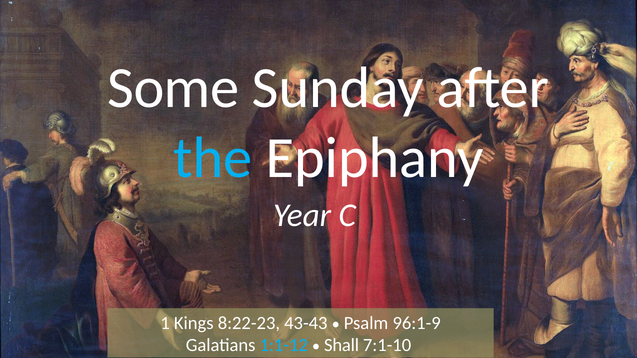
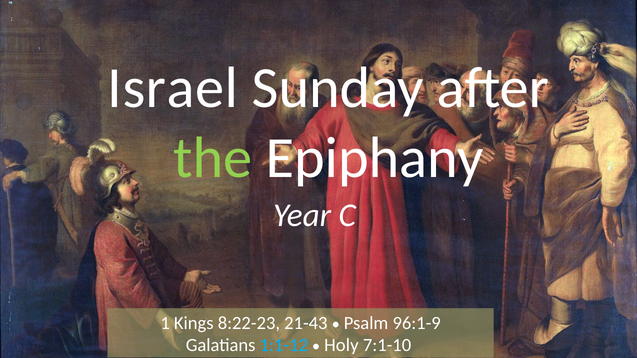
Some: Some -> Israel
the colour: light blue -> light green
43-43: 43-43 -> 21-43
Shall: Shall -> Holy
